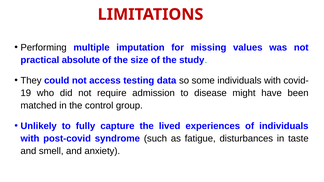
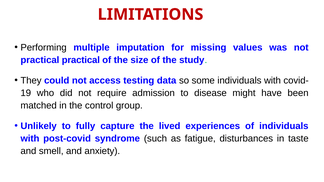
practical absolute: absolute -> practical
